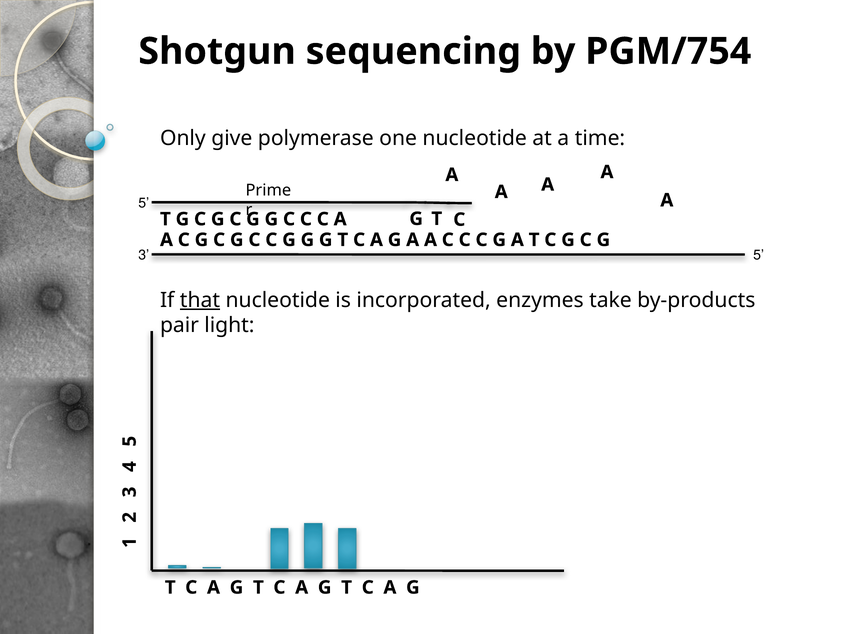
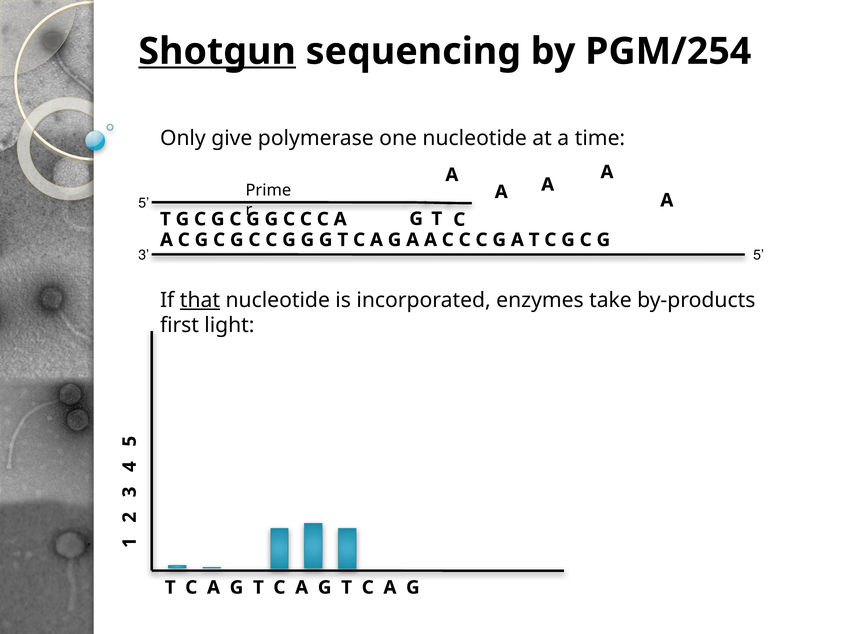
Shotgun underline: none -> present
PGM/754: PGM/754 -> PGM/254
pair: pair -> first
